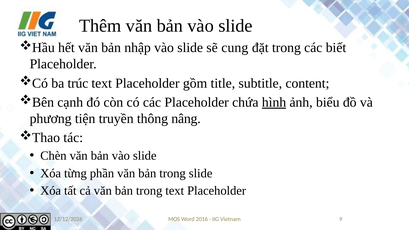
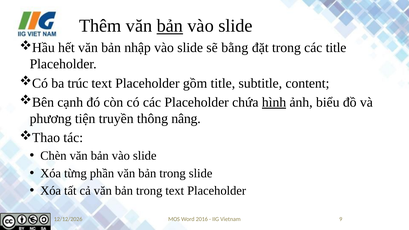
bản at (170, 26) underline: none -> present
cung: cung -> bằng
các biết: biết -> title
